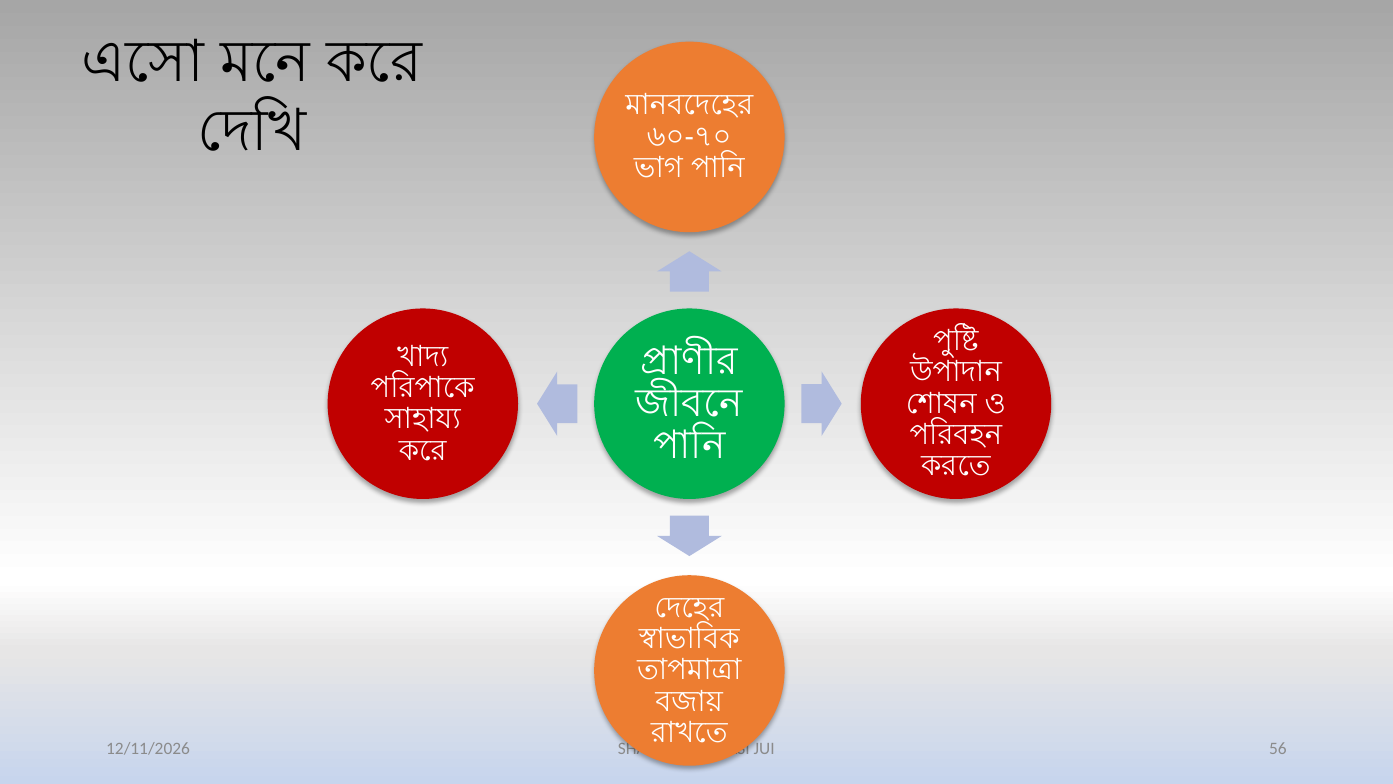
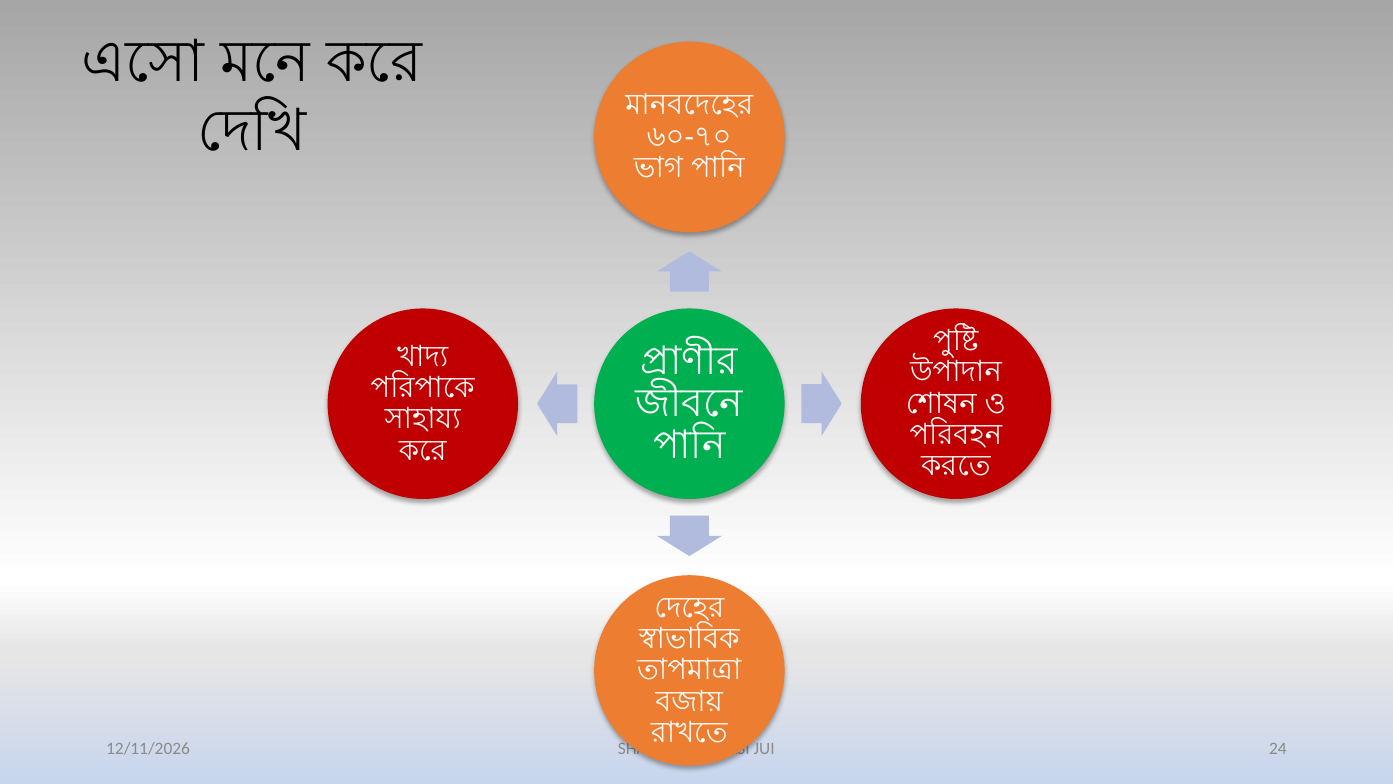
56: 56 -> 24
